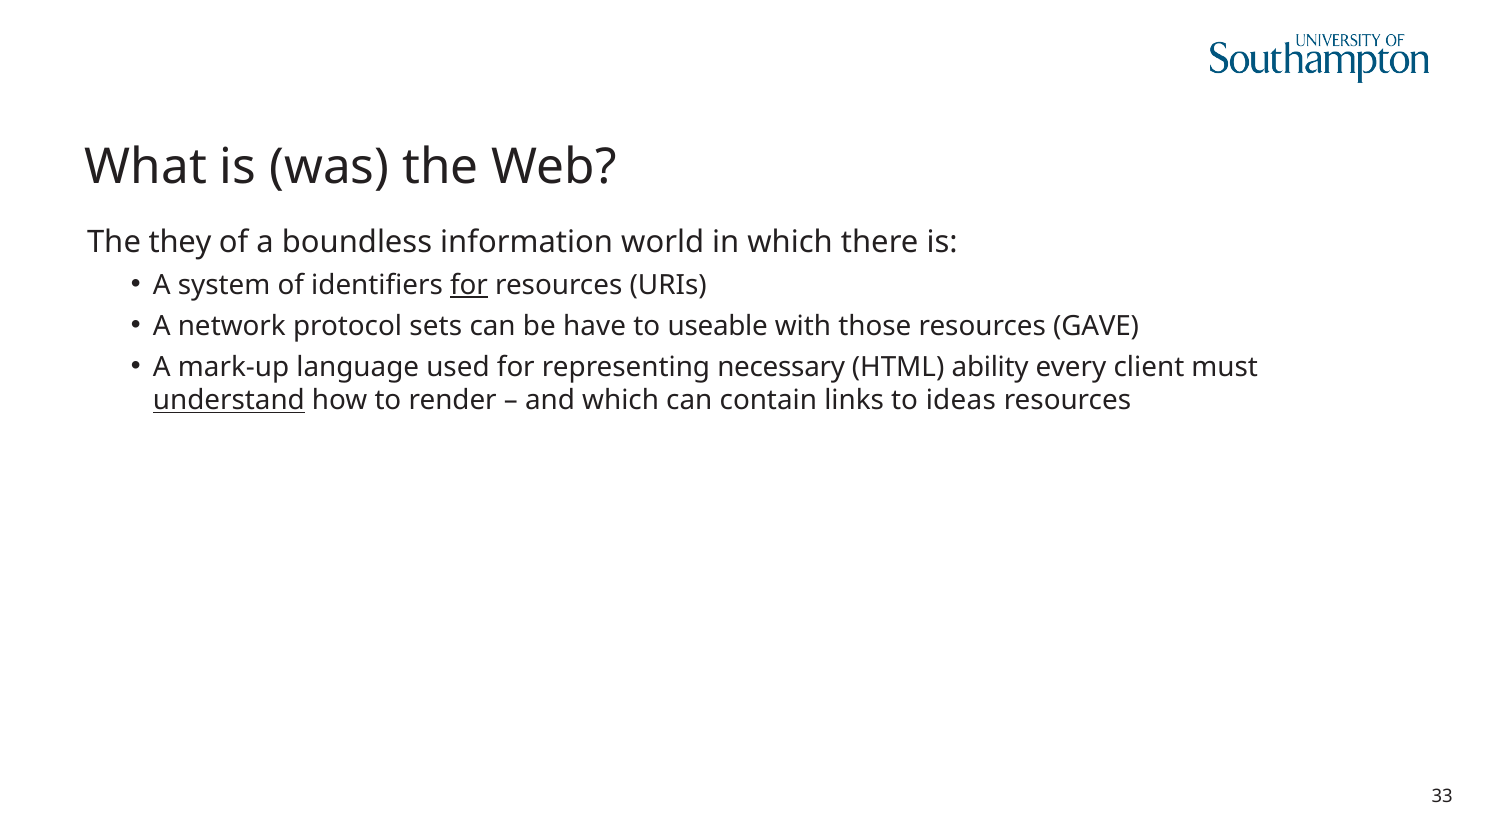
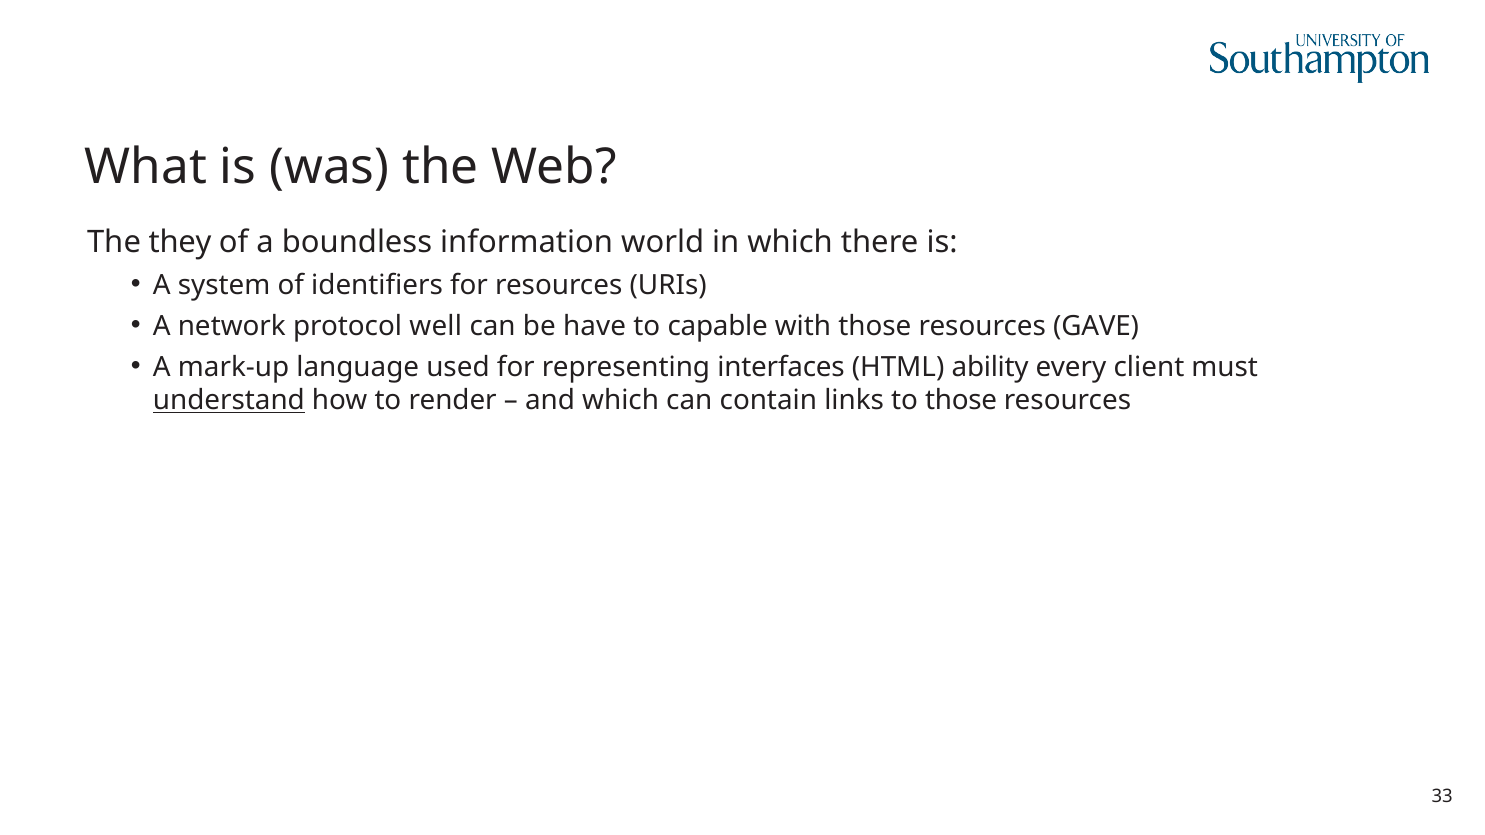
for at (469, 285) underline: present -> none
sets: sets -> well
useable: useable -> capable
necessary: necessary -> interfaces
to ideas: ideas -> those
